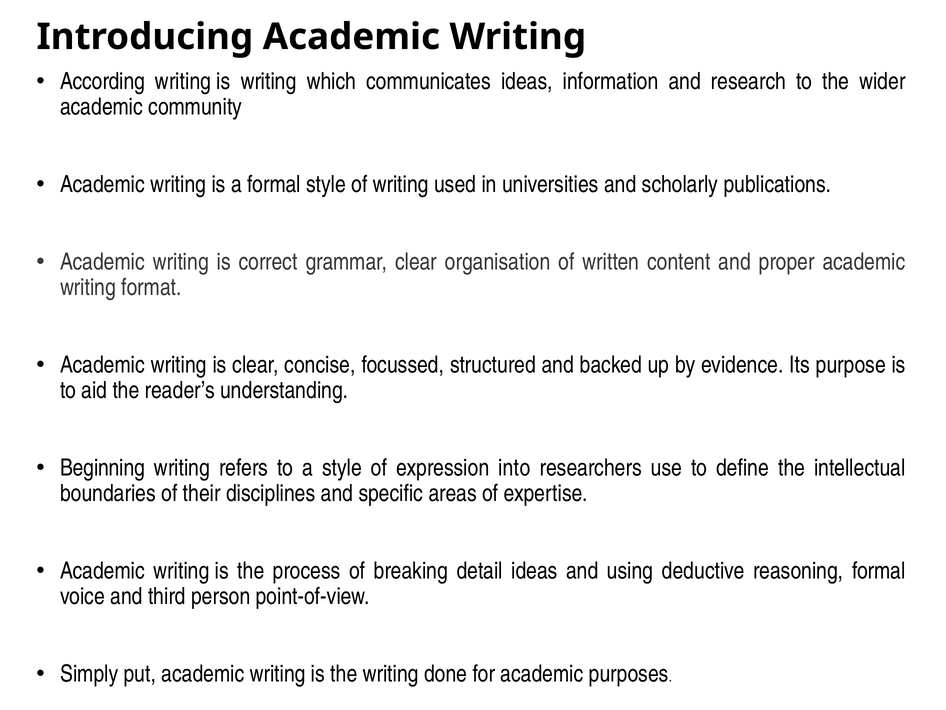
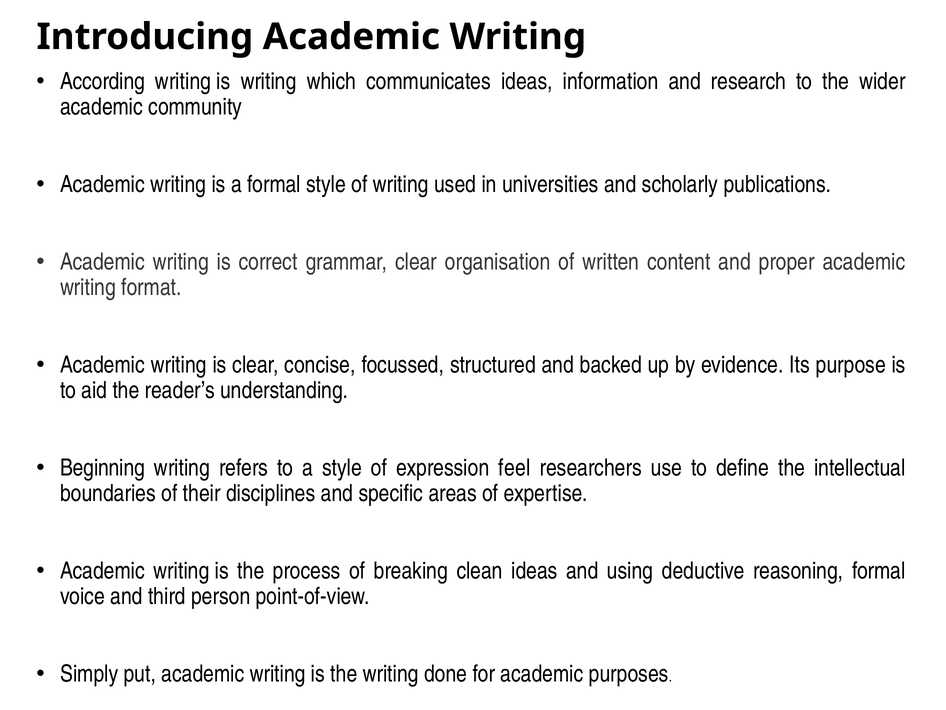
into: into -> feel
detail: detail -> clean
